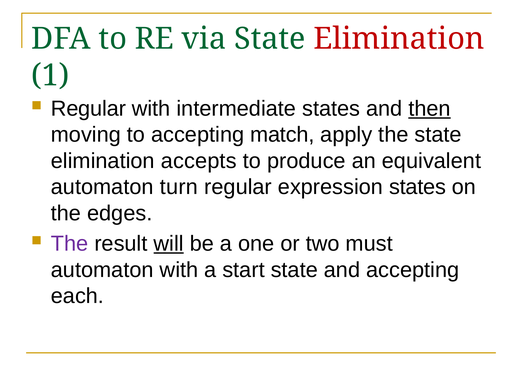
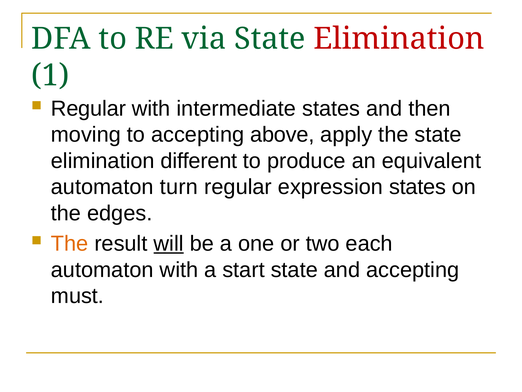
then underline: present -> none
match: match -> above
accepts: accepts -> different
The at (70, 243) colour: purple -> orange
must: must -> each
each: each -> must
